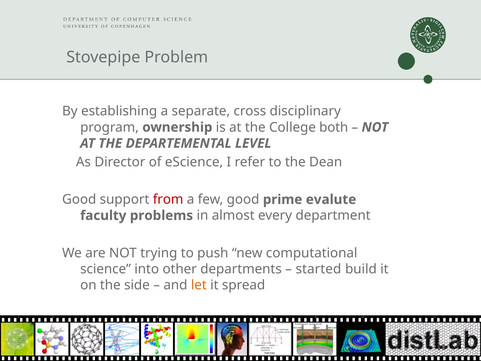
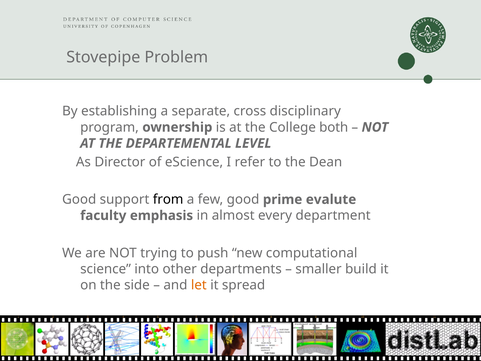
from colour: red -> black
problems: problems -> emphasis
started: started -> smaller
